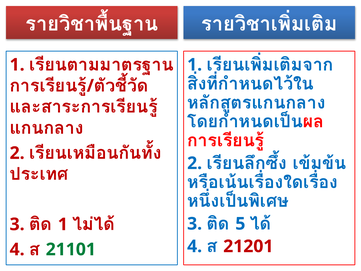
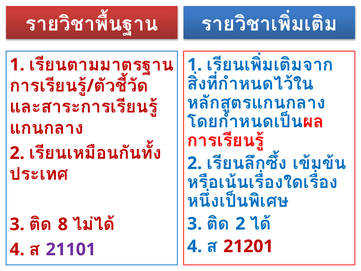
5 at (240, 224): 5 -> 2
1 at (63, 224): 1 -> 8
21101 colour: green -> purple
